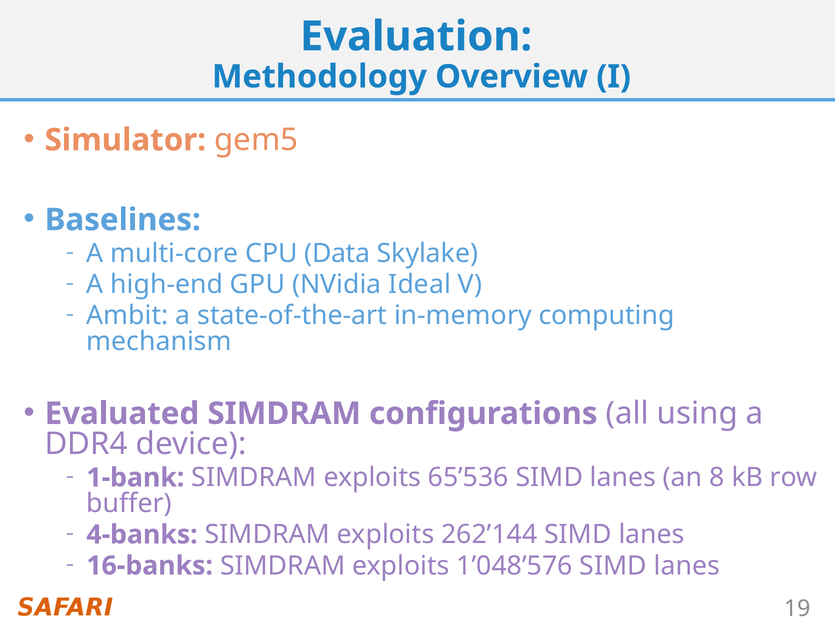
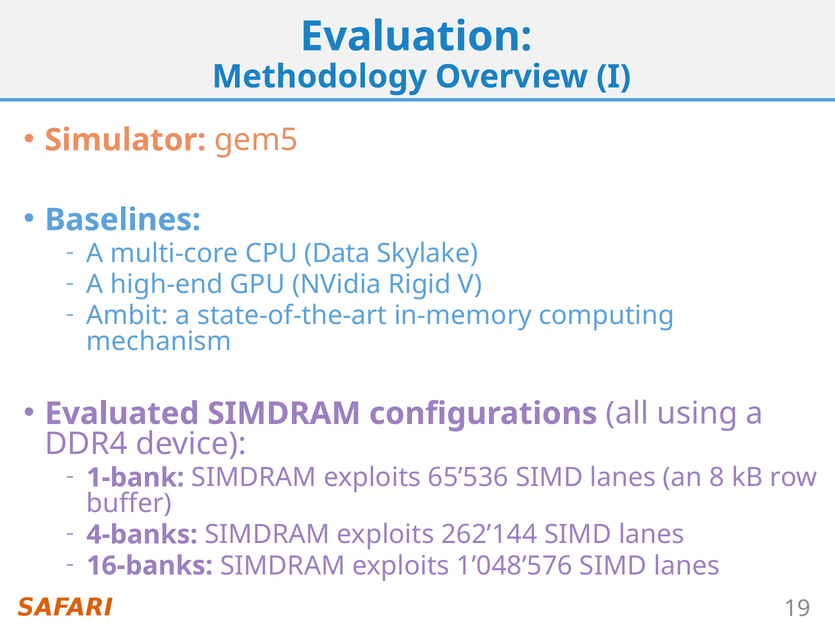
Ideal: Ideal -> Rigid
